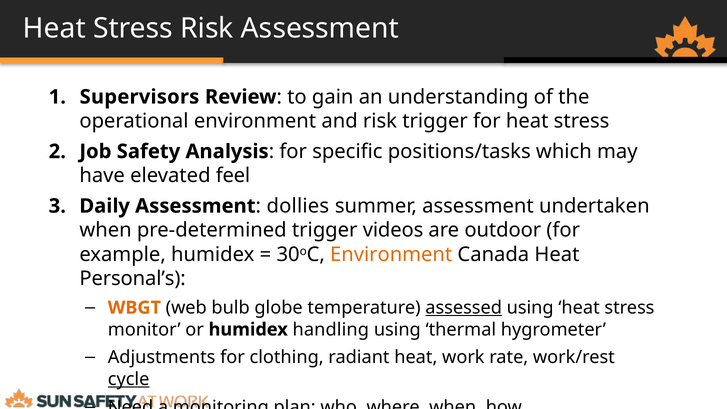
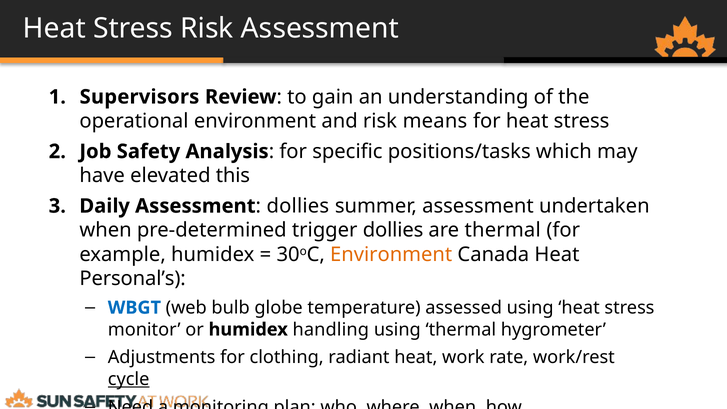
risk trigger: trigger -> means
feel: feel -> this
trigger videos: videos -> dollies
are outdoor: outdoor -> thermal
WBGT colour: orange -> blue
assessed underline: present -> none
